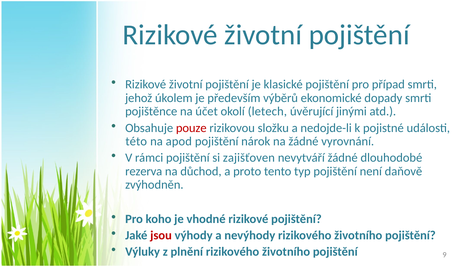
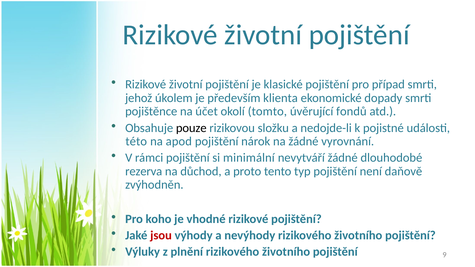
výběrů: výběrů -> klienta
letech: letech -> tomto
jinými: jinými -> fondů
pouze colour: red -> black
zajišťoven: zajišťoven -> minimální
